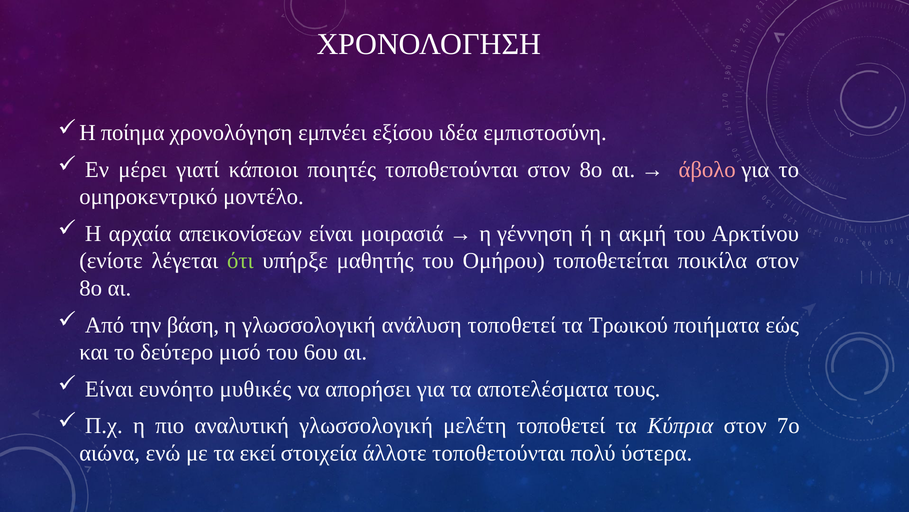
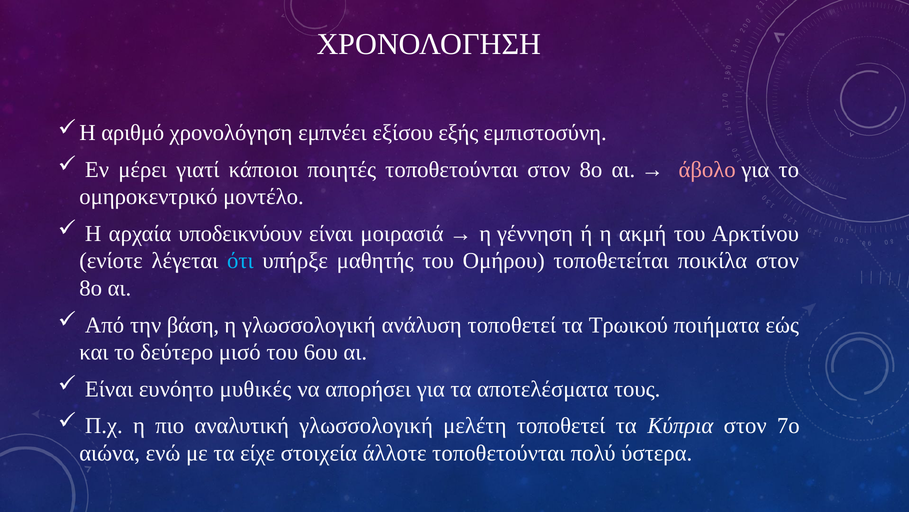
ποίημα: ποίημα -> αριθμό
ιδέα: ιδέα -> εξής
απεικονίσεων: απεικονίσεων -> υποδεικνύουν
ότι colour: light green -> light blue
εκεί: εκεί -> είχε
